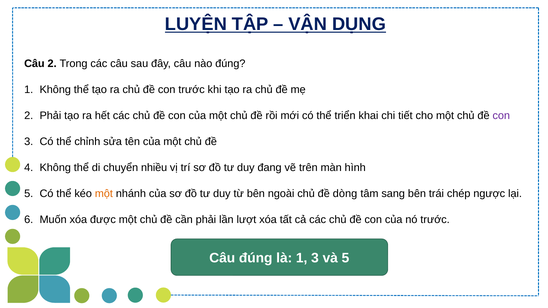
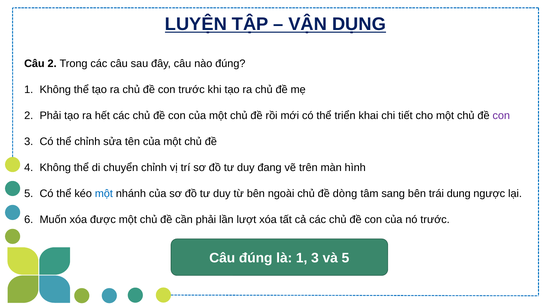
chuyển nhiều: nhiều -> chỉnh
một at (104, 194) colour: orange -> blue
chép: chép -> dung
